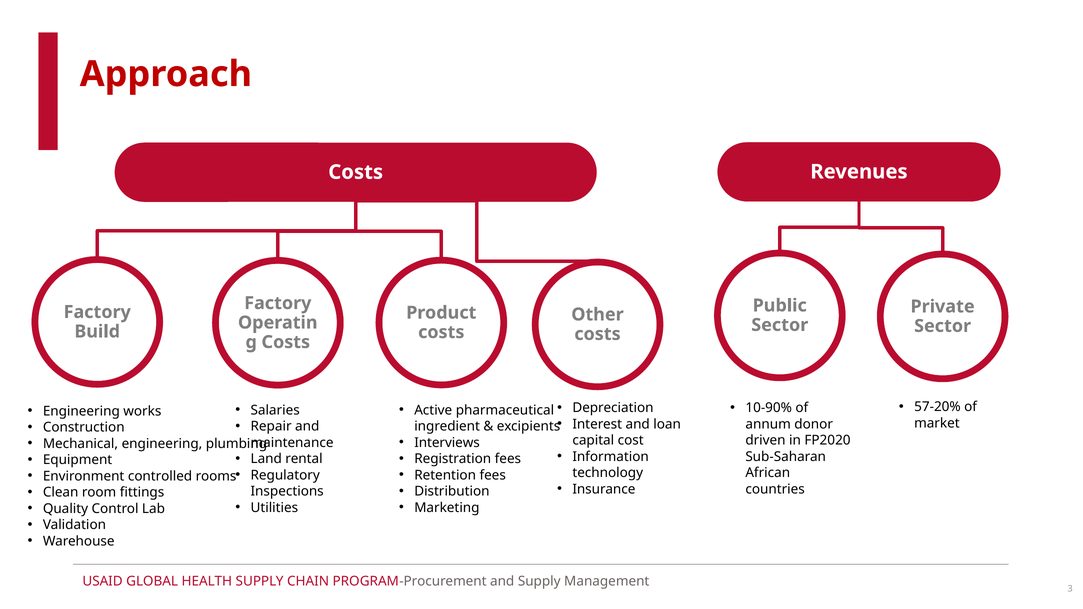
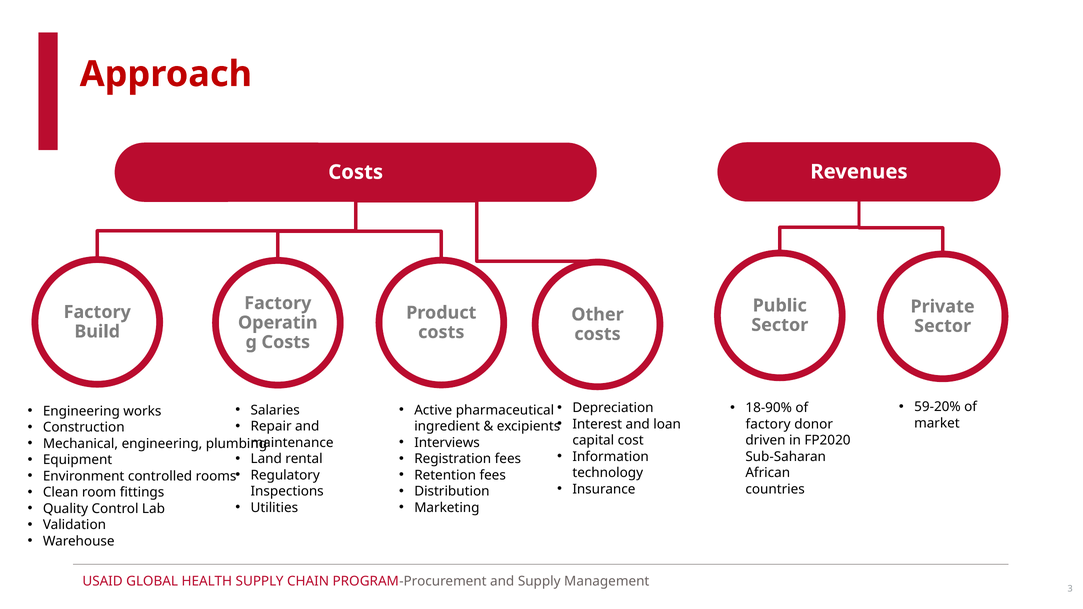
57-20%: 57-20% -> 59-20%
10-90%: 10-90% -> 18-90%
annum at (768, 424): annum -> factory
